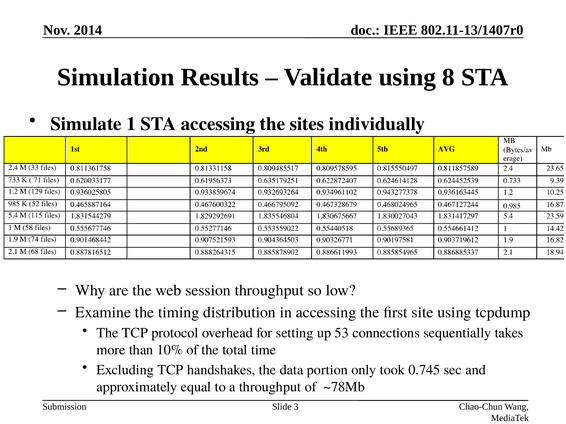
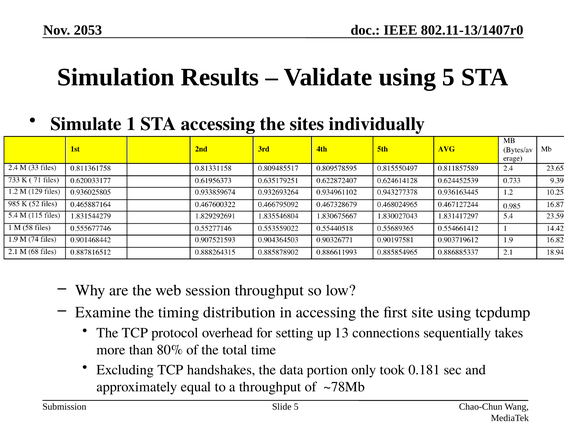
2014: 2014 -> 2053
using 8: 8 -> 5
53: 53 -> 13
10%: 10% -> 80%
0.745: 0.745 -> 0.181
Slide 3: 3 -> 5
